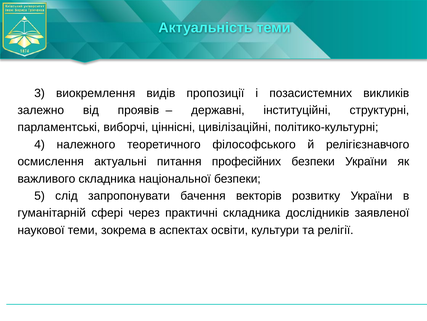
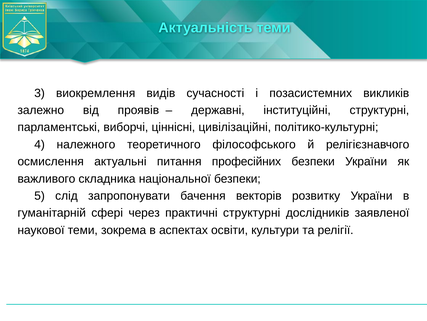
пропозиції: пропозиції -> сучасності
практичні складника: складника -> структурні
